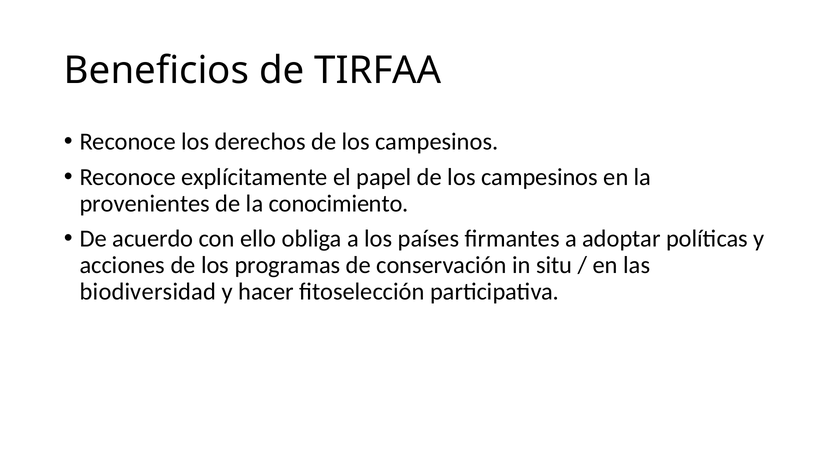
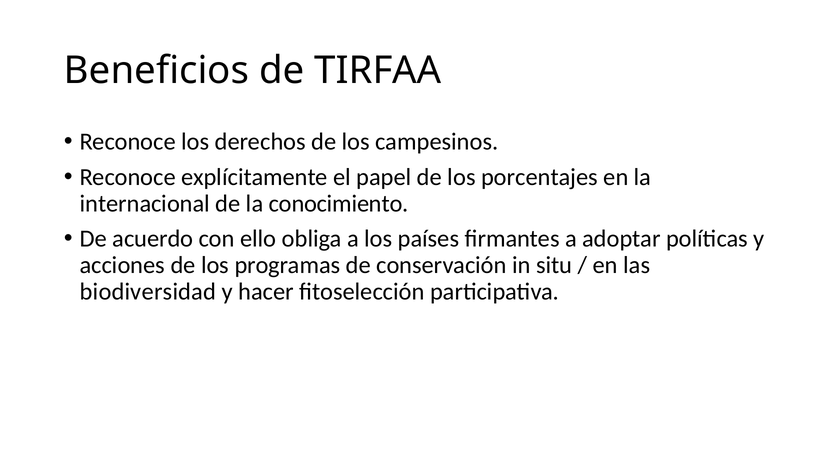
papel de los campesinos: campesinos -> porcentajes
provenientes: provenientes -> internacional
